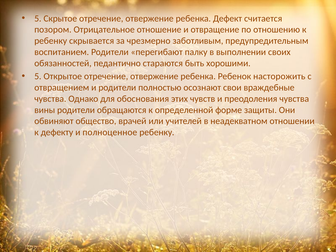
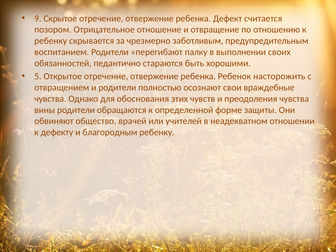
5 at (38, 18): 5 -> 9
полноценное: полноценное -> благородным
